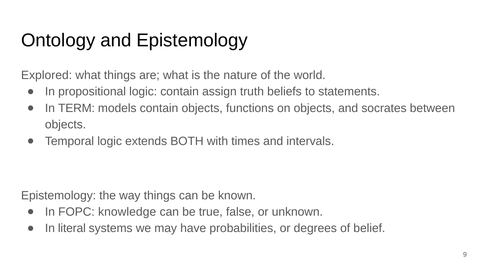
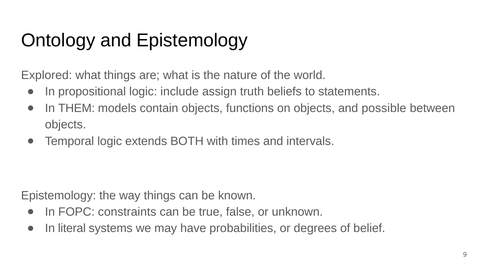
logic contain: contain -> include
TERM: TERM -> THEM
socrates: socrates -> possible
knowledge: knowledge -> constraints
